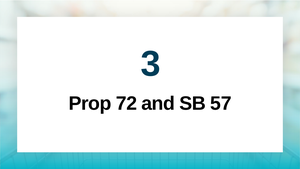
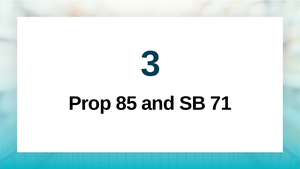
72: 72 -> 85
57: 57 -> 71
